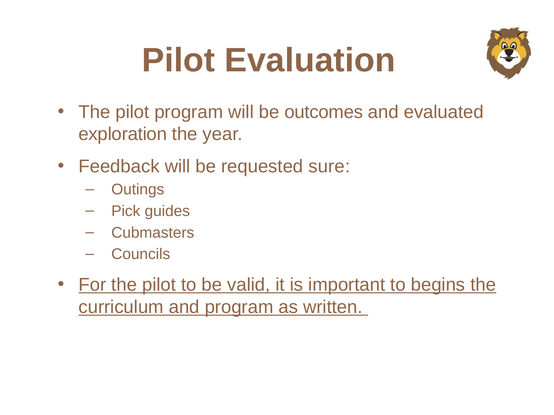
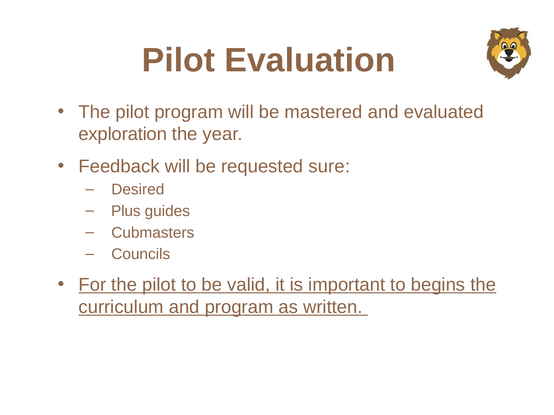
outcomes: outcomes -> mastered
Outings: Outings -> Desired
Pick: Pick -> Plus
